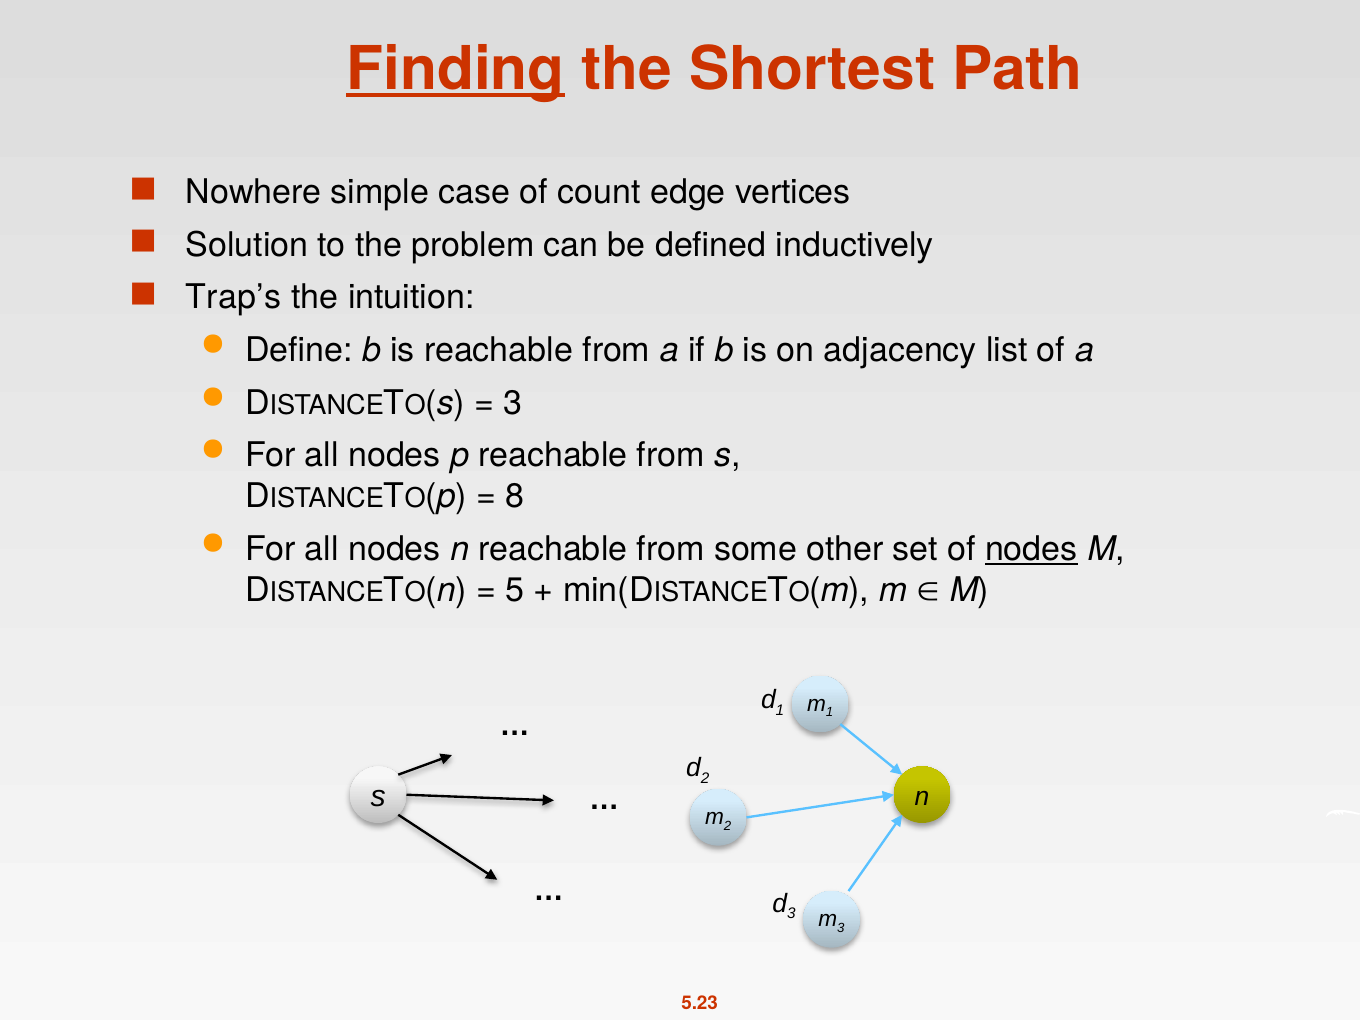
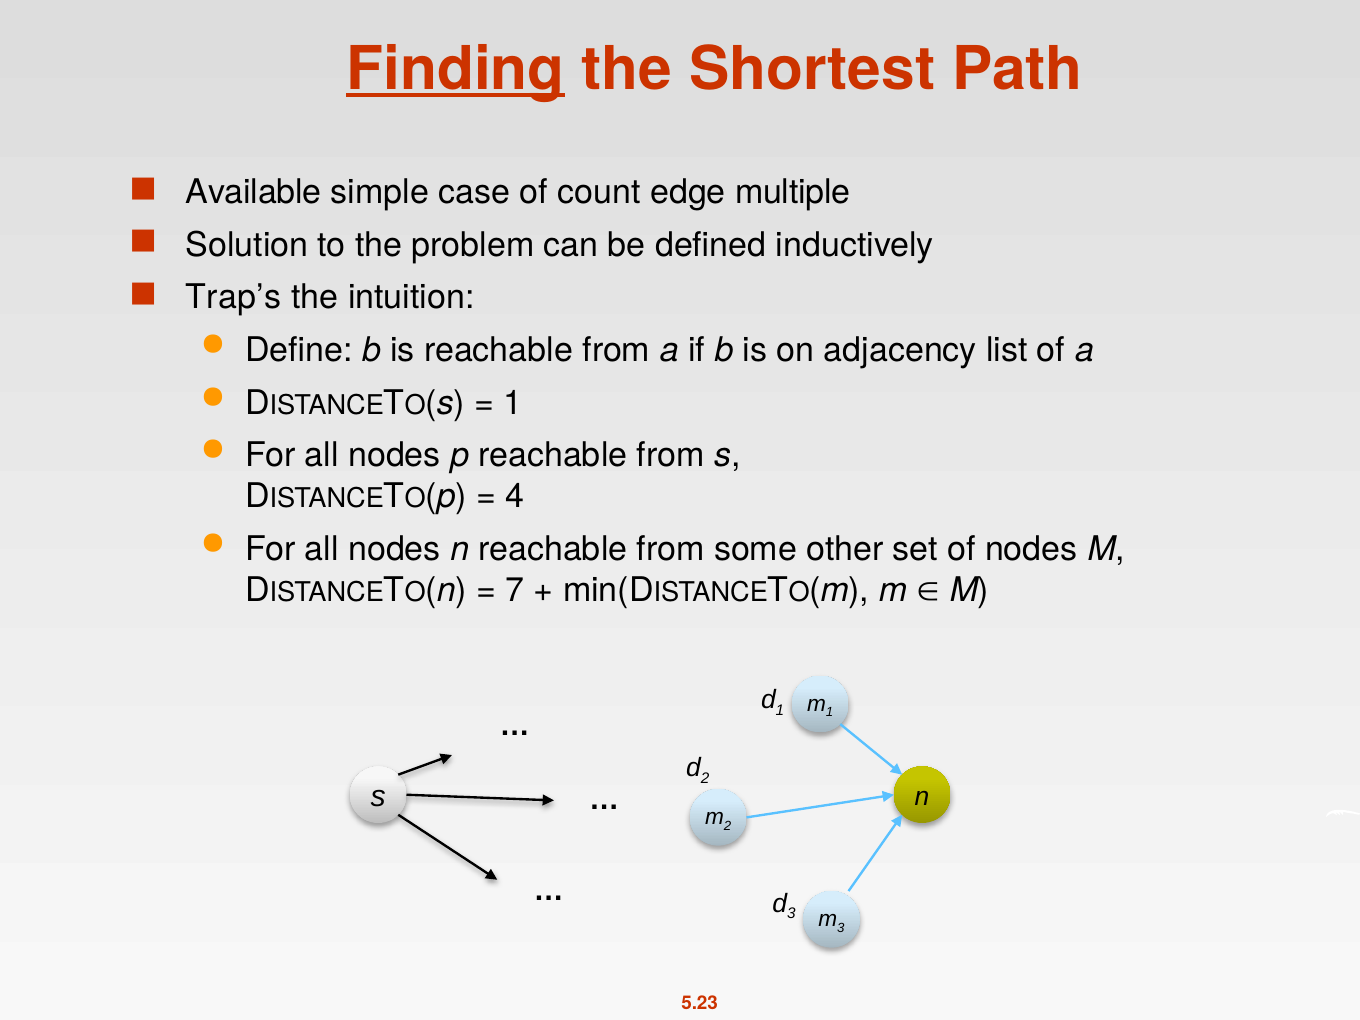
Nowhere: Nowhere -> Available
vertices: vertices -> multiple
3 at (513, 403): 3 -> 1
8: 8 -> 4
nodes at (1031, 549) underline: present -> none
5: 5 -> 7
